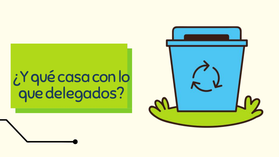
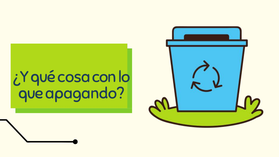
casa: casa -> cosa
delegados: delegados -> apagando
